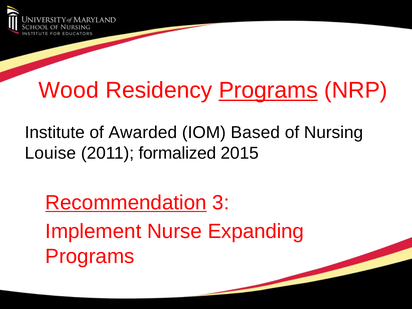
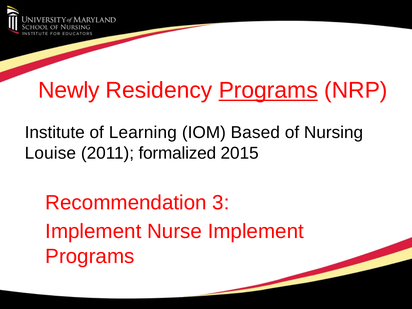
Wood: Wood -> Newly
Awarded: Awarded -> Learning
Recommendation underline: present -> none
Nurse Expanding: Expanding -> Implement
